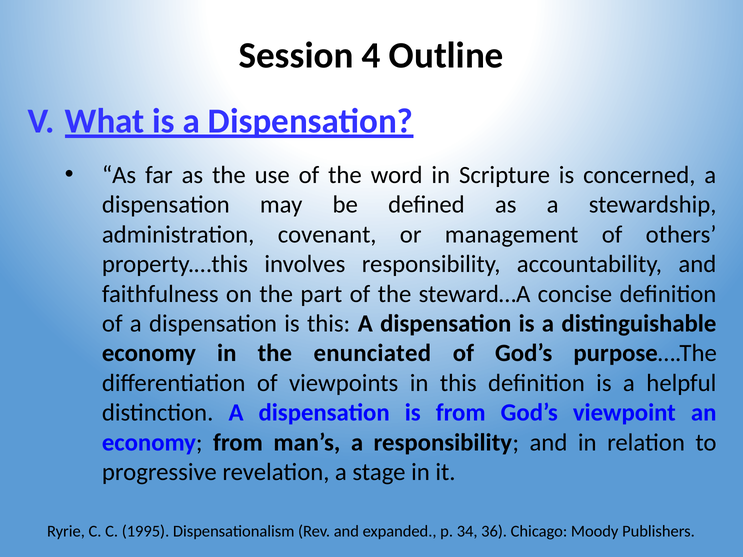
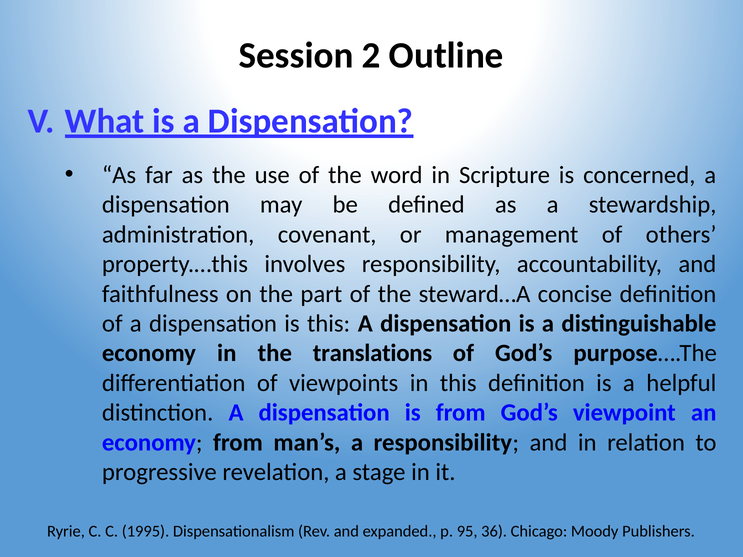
4: 4 -> 2
enunciated: enunciated -> translations
34: 34 -> 95
